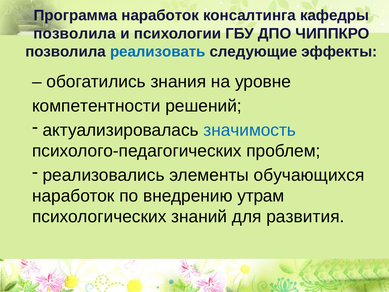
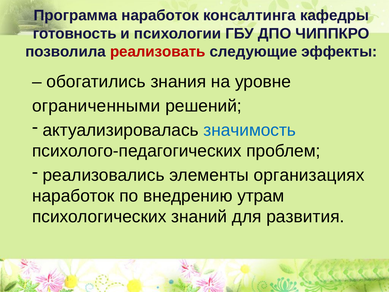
позволила at (75, 33): позволила -> готовность
реализовать colour: blue -> red
компетентности: компетентности -> ограниченными
обучающихся: обучающихся -> организациях
